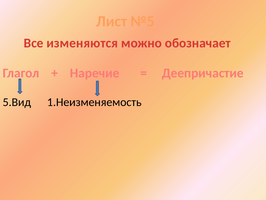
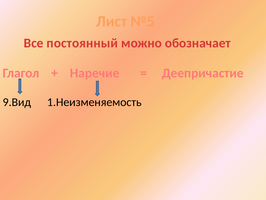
изменяются: изменяются -> постоянный
5.Вид: 5.Вид -> 9.Вид
